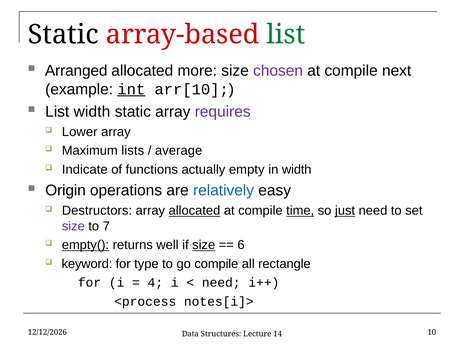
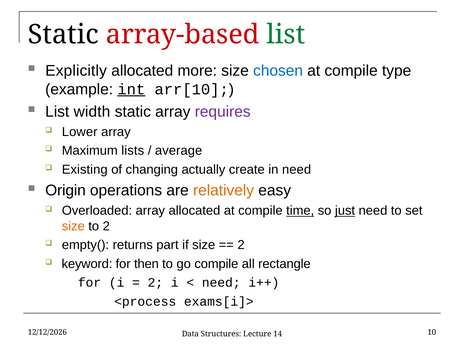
Arranged: Arranged -> Explicitly
chosen colour: purple -> blue
next: next -> type
Indicate: Indicate -> Existing
functions: functions -> changing
empty: empty -> create
in width: width -> need
relatively colour: blue -> orange
Destructors: Destructors -> Overloaded
allocated at (194, 211) underline: present -> none
size at (73, 226) colour: purple -> orange
to 7: 7 -> 2
empty( underline: present -> none
well: well -> part
size at (204, 245) underline: present -> none
6 at (241, 245): 6 -> 2
type: type -> then
4 at (155, 283): 4 -> 2
notes[i]>: notes[i]> -> exams[i]>
